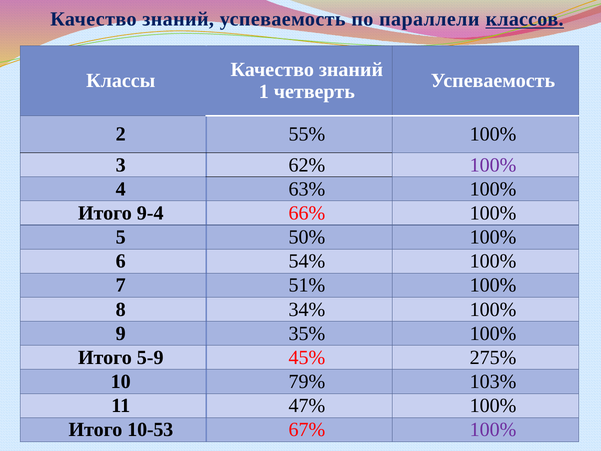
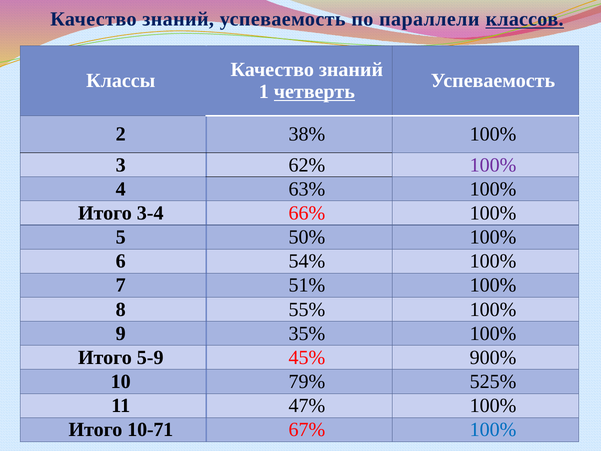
четверть underline: none -> present
55%: 55% -> 38%
9-4: 9-4 -> 3-4
34%: 34% -> 55%
275%: 275% -> 900%
103%: 103% -> 525%
10-53: 10-53 -> 10-71
100% at (493, 430) colour: purple -> blue
